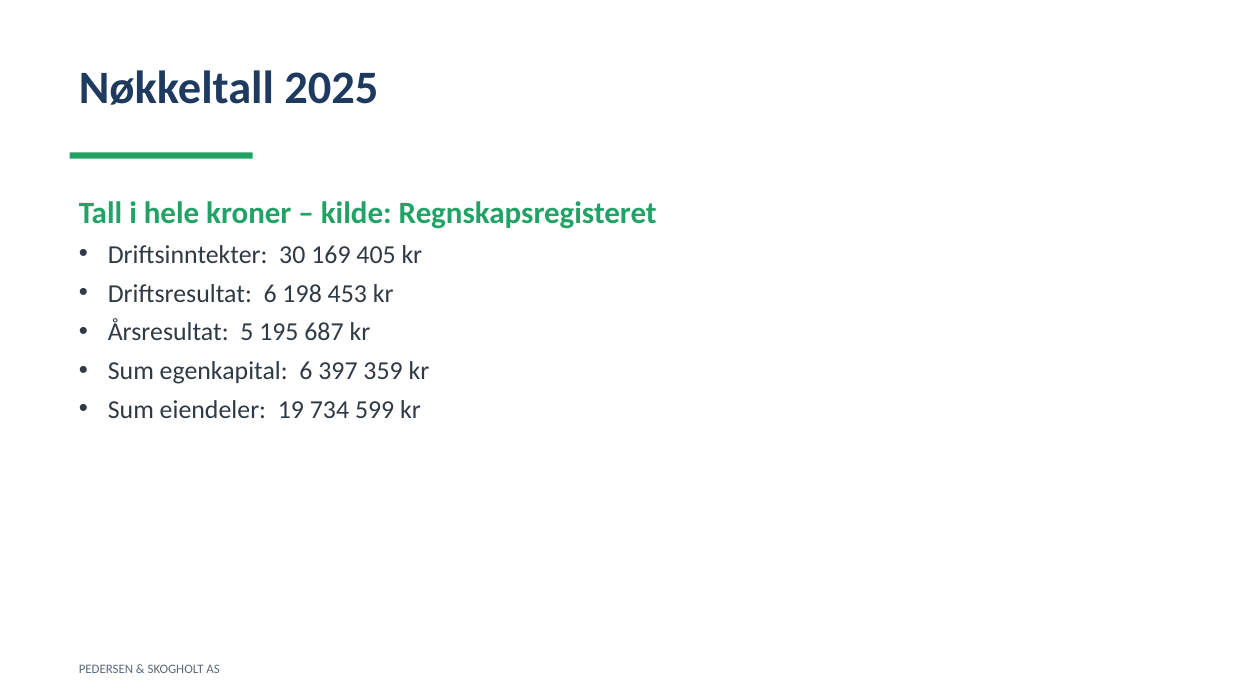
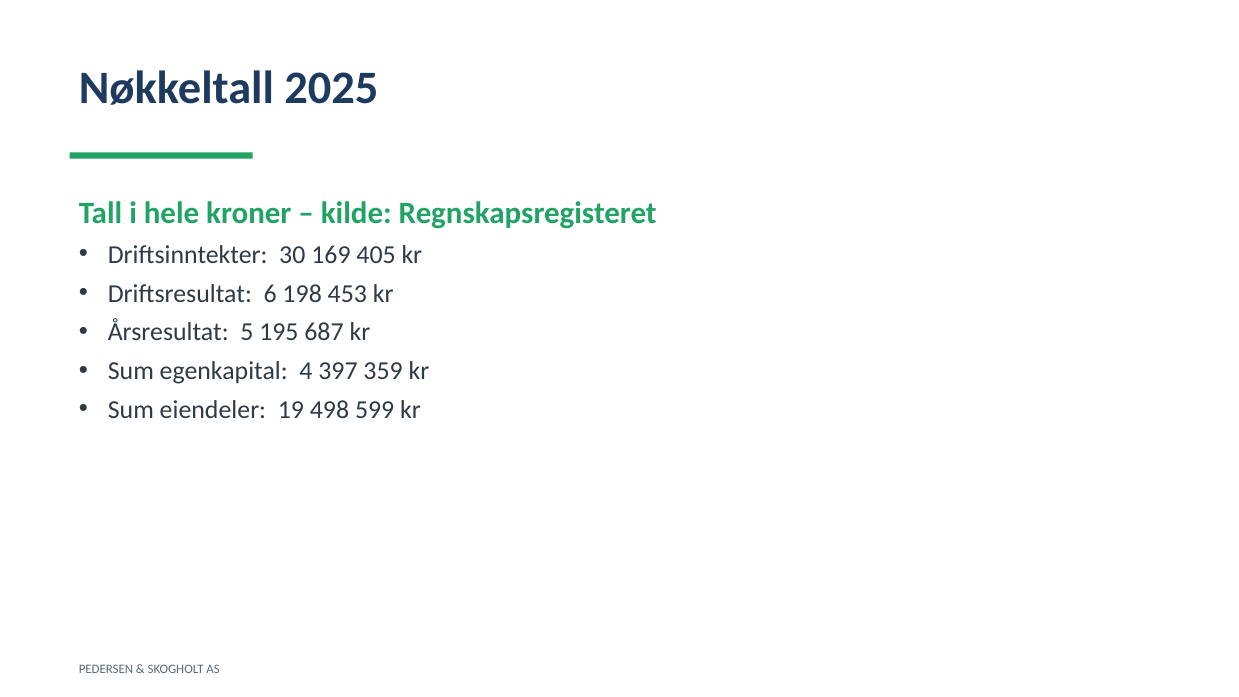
egenkapital 6: 6 -> 4
734: 734 -> 498
